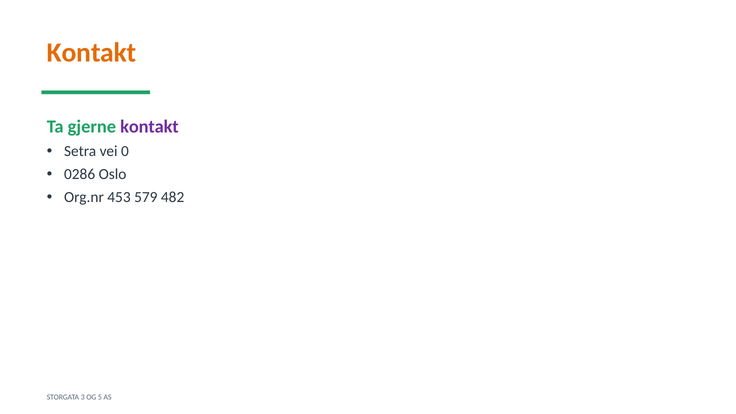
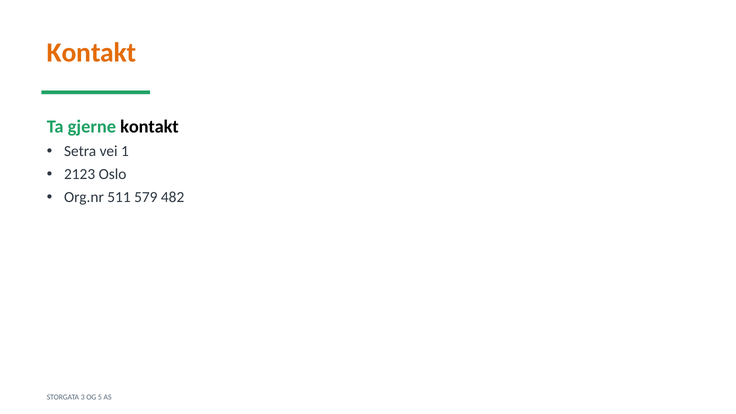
kontakt at (149, 127) colour: purple -> black
0: 0 -> 1
0286: 0286 -> 2123
453: 453 -> 511
